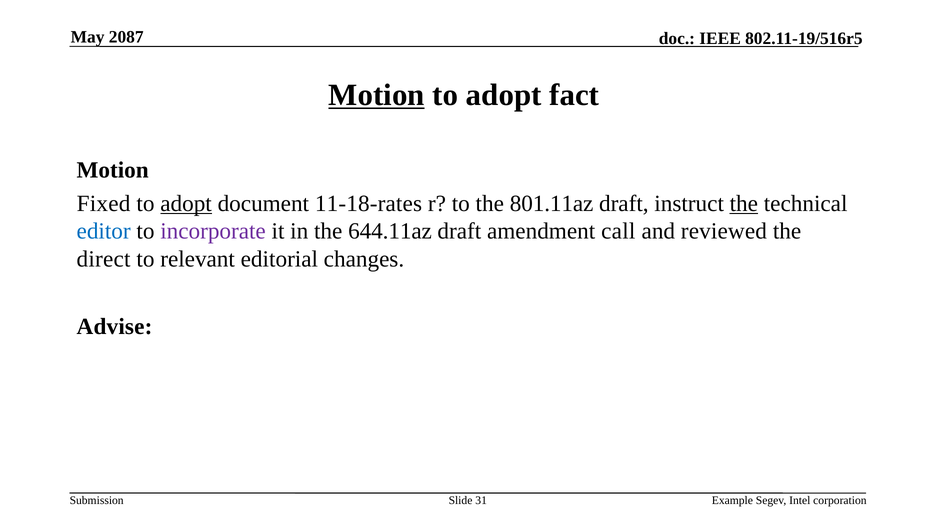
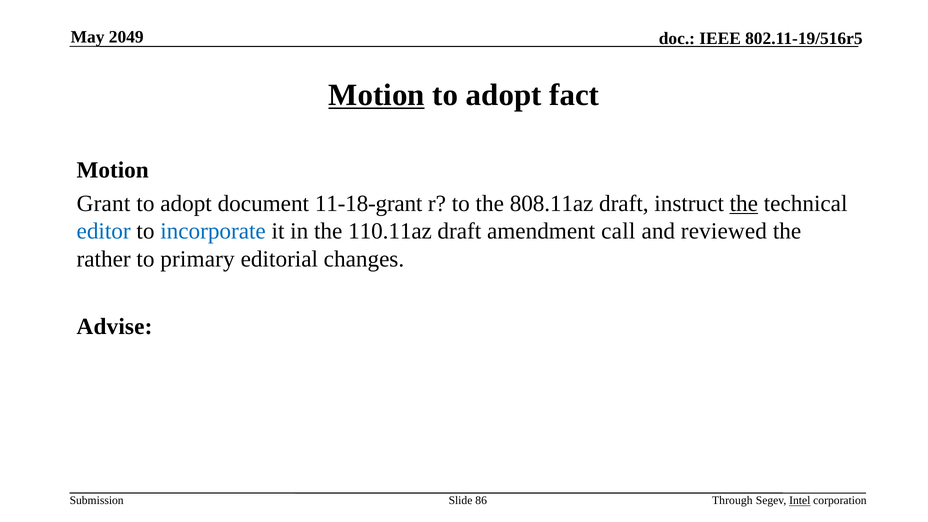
2087: 2087 -> 2049
Fixed: Fixed -> Grant
adopt at (186, 203) underline: present -> none
11-18-rates: 11-18-rates -> 11-18-grant
801.11az: 801.11az -> 808.11az
incorporate colour: purple -> blue
644.11az: 644.11az -> 110.11az
direct: direct -> rather
relevant: relevant -> primary
31: 31 -> 86
Example: Example -> Through
Intel underline: none -> present
